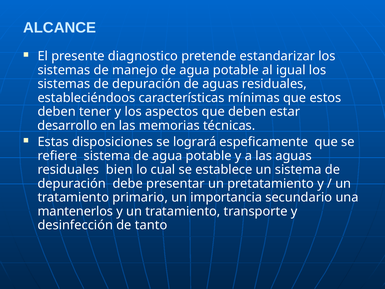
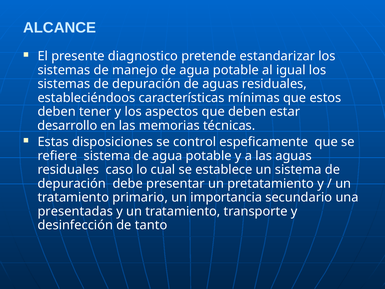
logrará: logrará -> control
bien: bien -> caso
mantenerlos: mantenerlos -> presentadas
